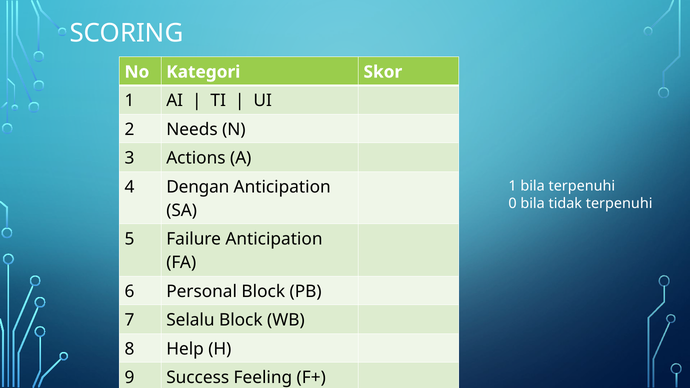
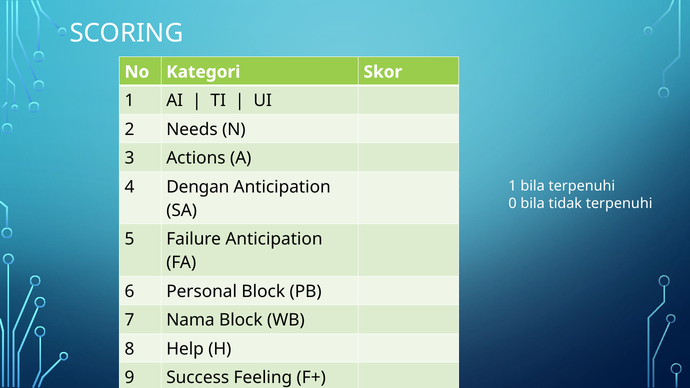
Selalu: Selalu -> Nama
